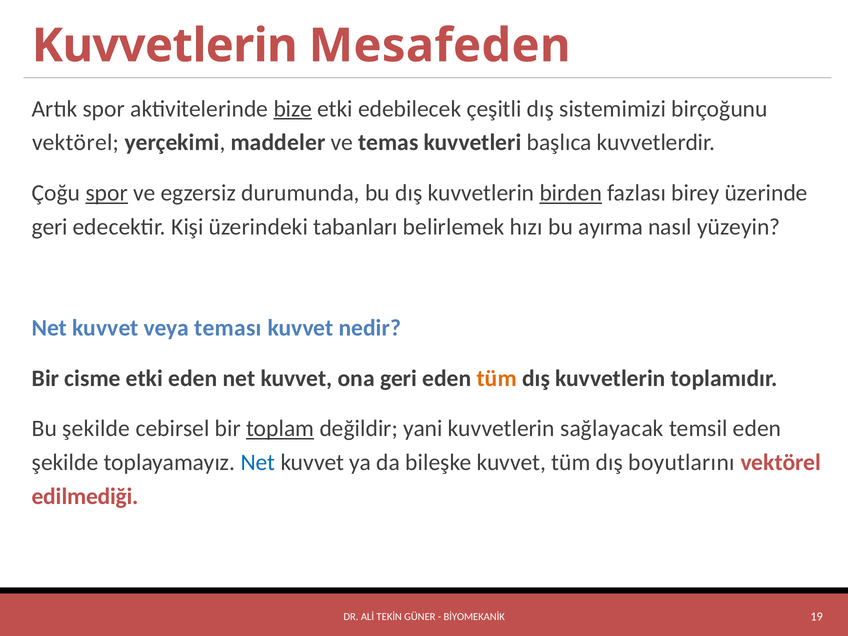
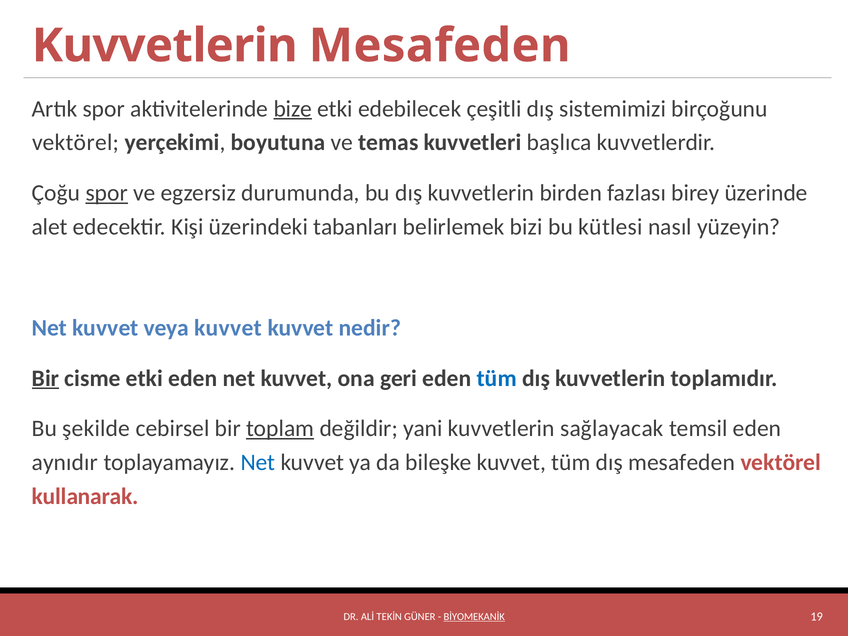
maddeler: maddeler -> boyutuna
birden underline: present -> none
geri at (50, 227): geri -> alet
hızı: hızı -> bizi
ayırma: ayırma -> kütlesi
veya teması: teması -> kuvvet
Bir at (45, 378) underline: none -> present
tüm at (497, 378) colour: orange -> blue
şekilde at (65, 463): şekilde -> aynıdır
dış boyutlarını: boyutlarını -> mesafeden
edilmediği: edilmediği -> kullanarak
BİYOMEKANİK underline: none -> present
